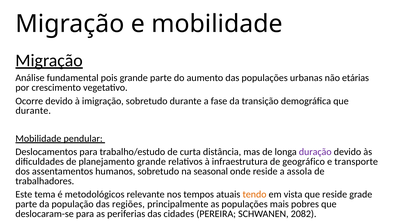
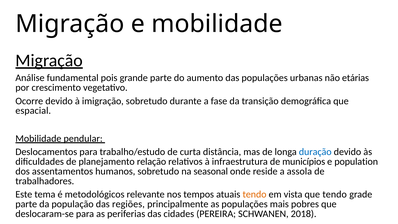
durante at (33, 111): durante -> espacial
duração colour: purple -> blue
planejamento grande: grande -> relação
geográfico: geográfico -> municípios
transporte: transporte -> population
que reside: reside -> tendo
2082: 2082 -> 2018
